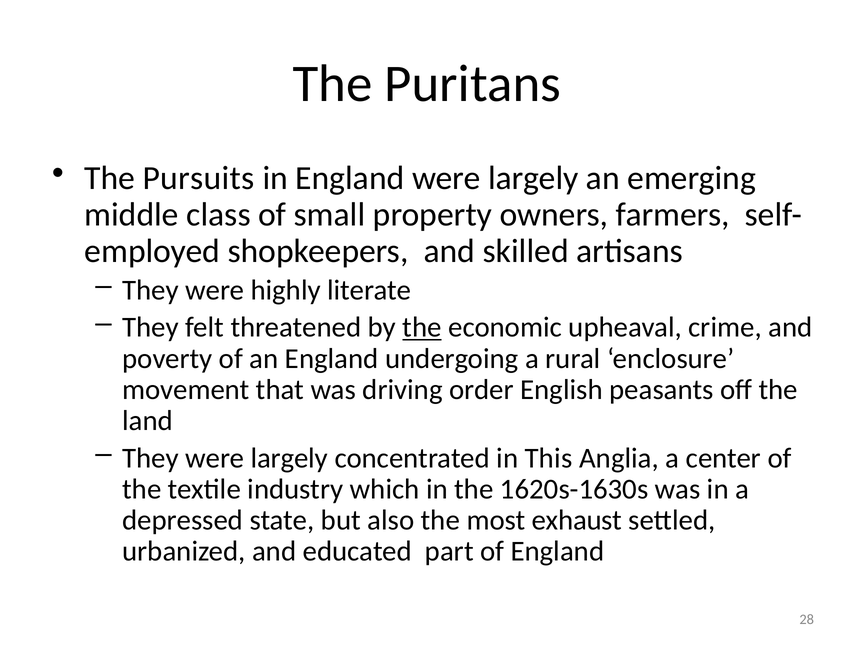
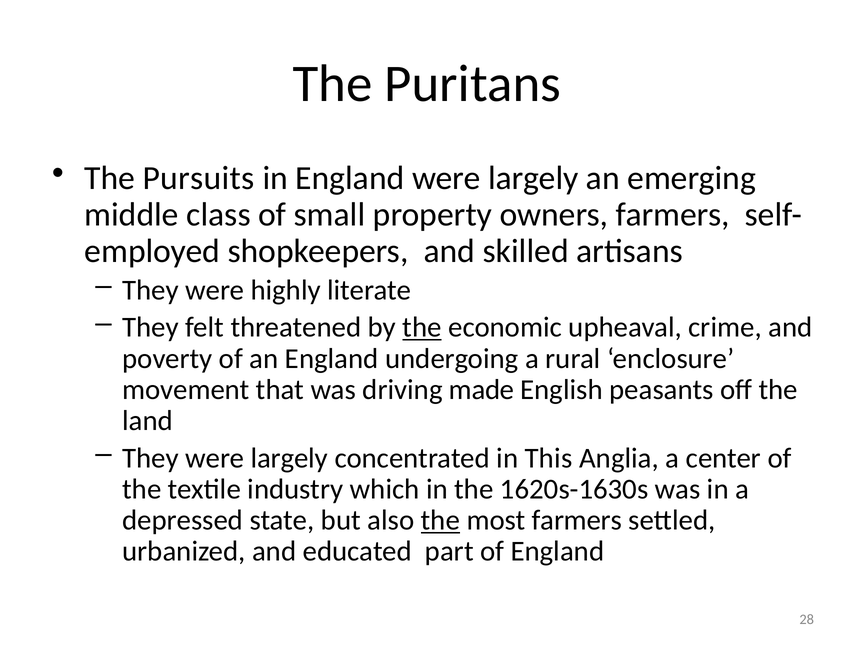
order: order -> made
the at (440, 521) underline: none -> present
most exhaust: exhaust -> farmers
